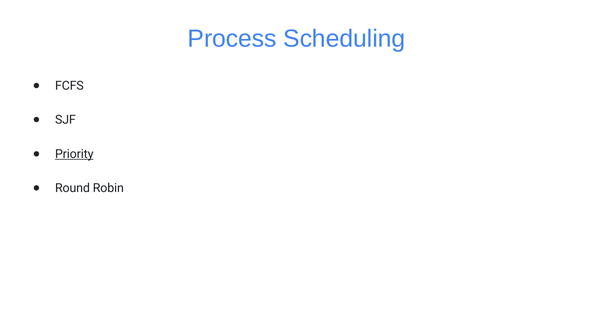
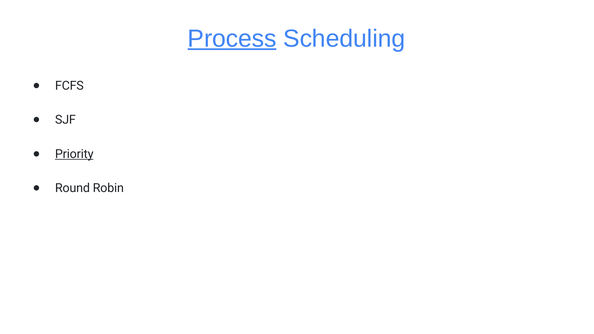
Process underline: none -> present
